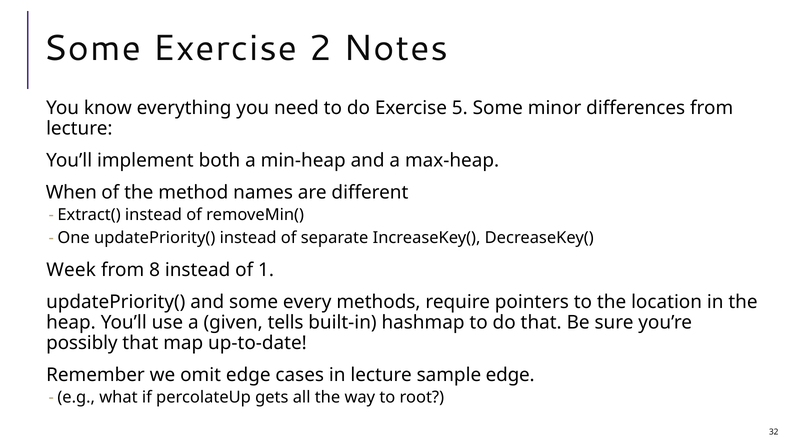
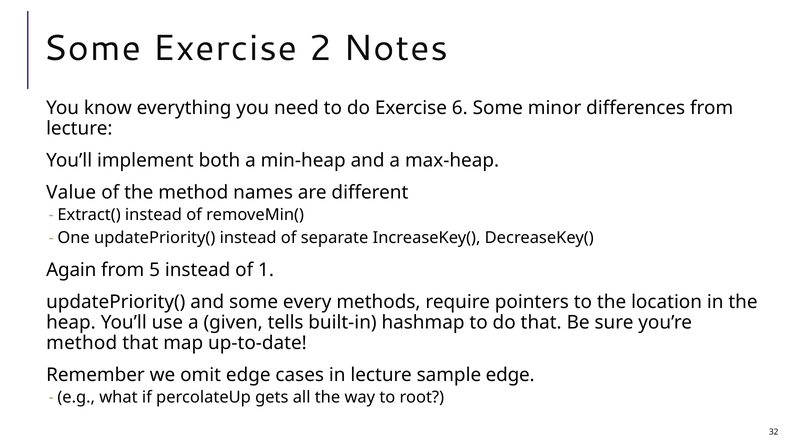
5: 5 -> 6
When: When -> Value
Week: Week -> Again
8: 8 -> 5
possibly at (82, 342): possibly -> method
